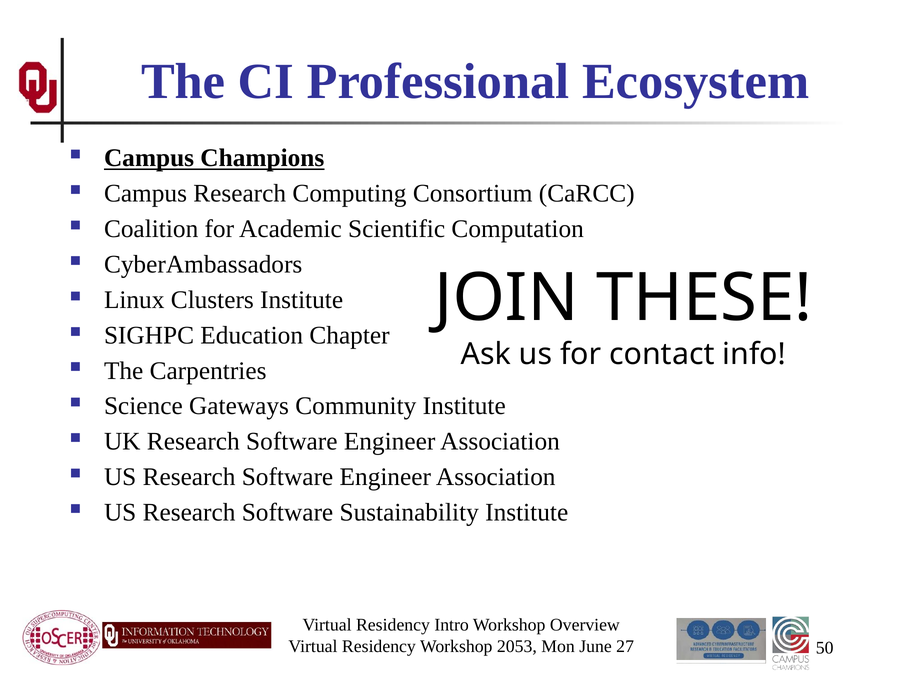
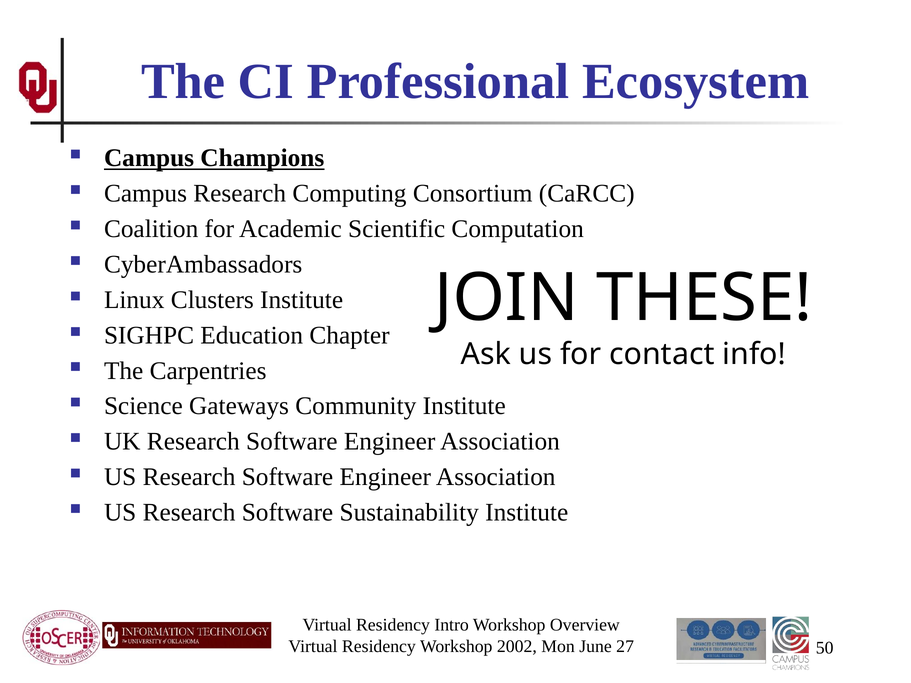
2053: 2053 -> 2002
